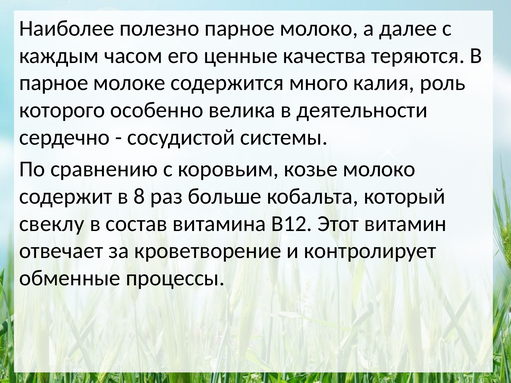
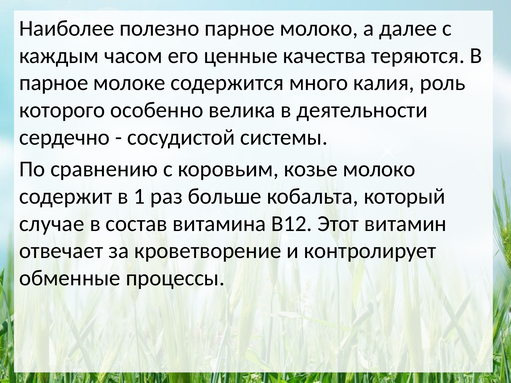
8: 8 -> 1
свеклу: свеклу -> случае
